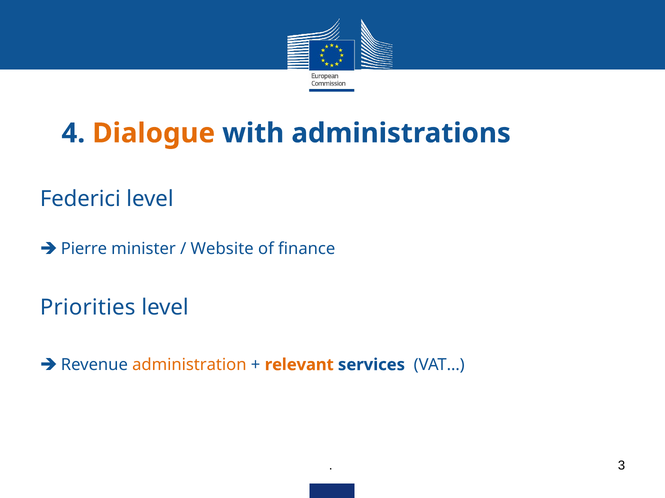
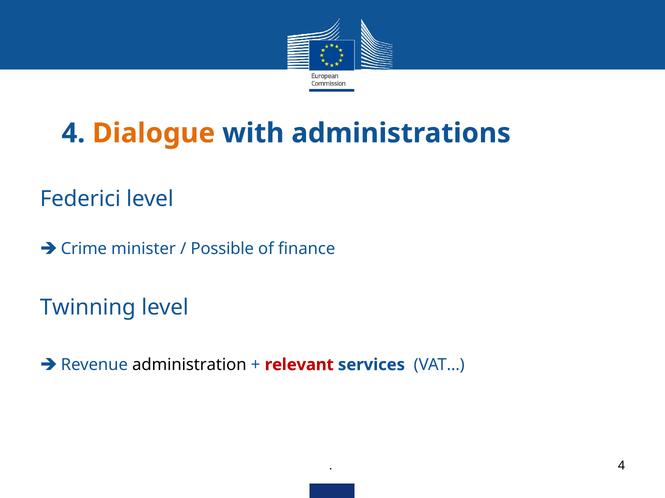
Pierre: Pierre -> Crime
Website: Website -> Possible
Priorities: Priorities -> Twinning
administration colour: orange -> black
relevant colour: orange -> red
3 at (621, 466): 3 -> 4
